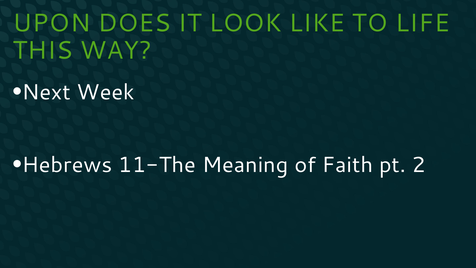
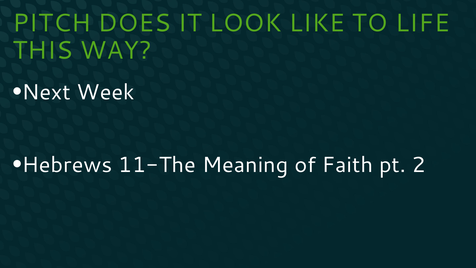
UPON: UPON -> PITCH
